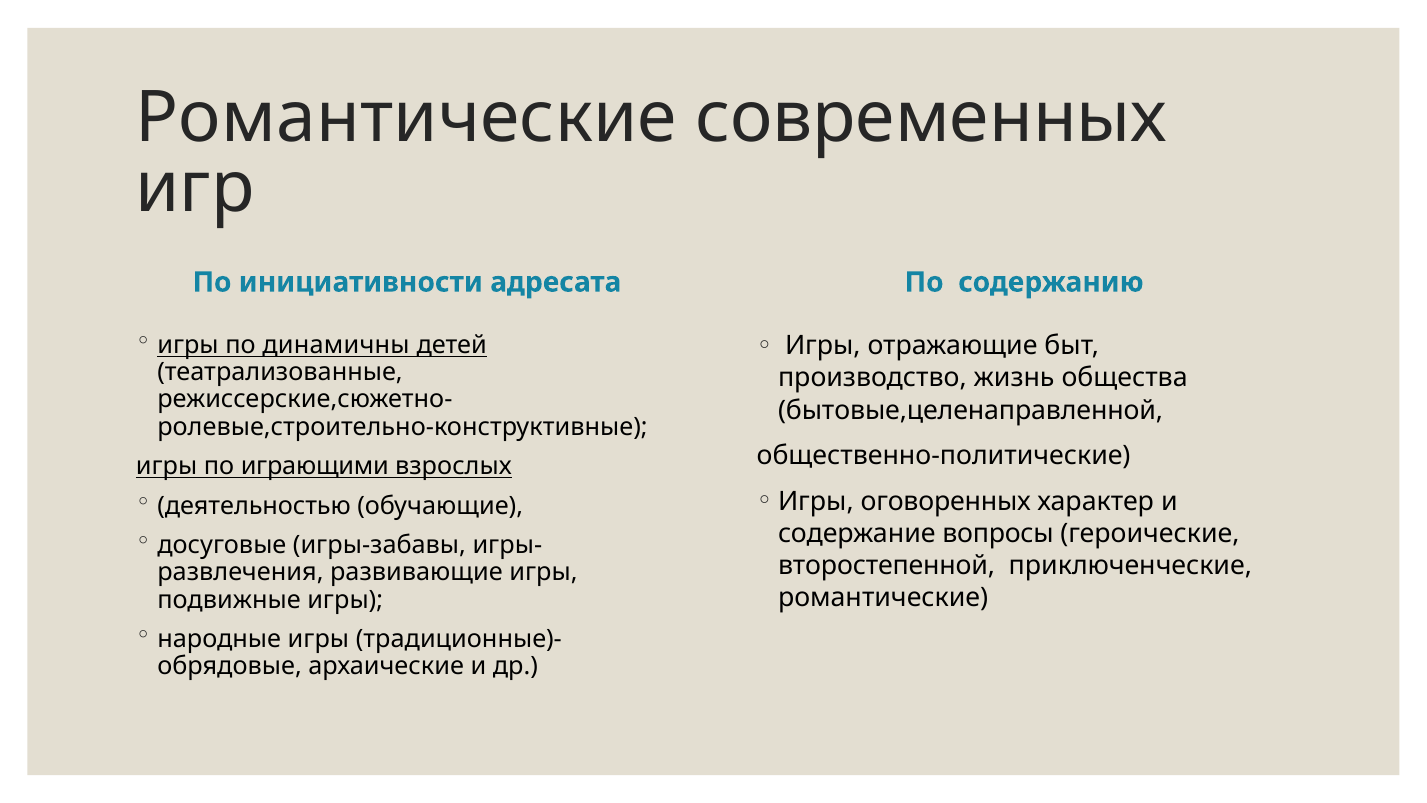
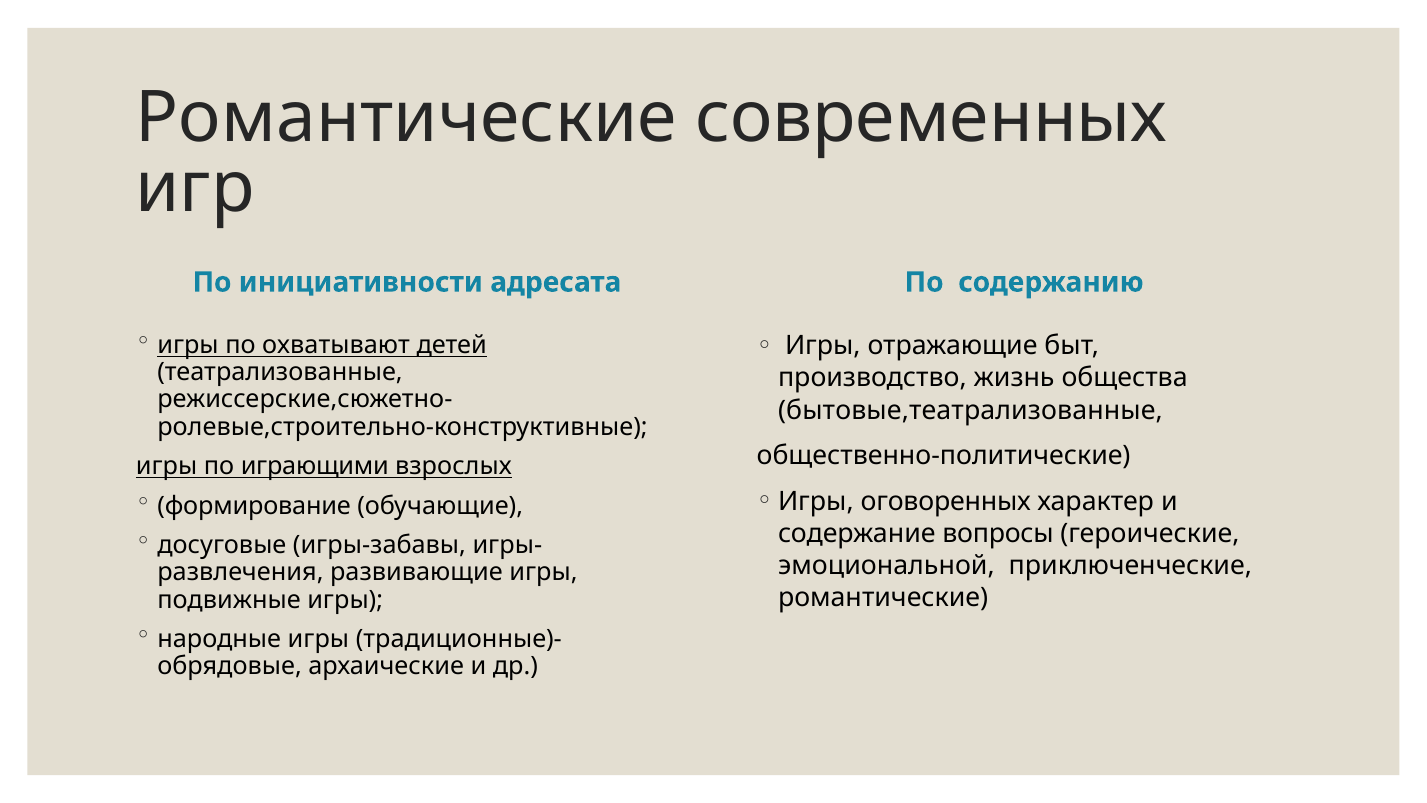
динамичны: динамичны -> охватывают
бытовые,целенаправленной: бытовые,целенаправленной -> бытовые,театрализованные
деятельностью: деятельностью -> формирование
второстепенной: второстепенной -> эмоциональной
